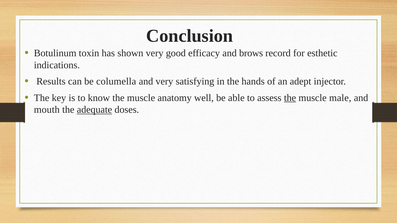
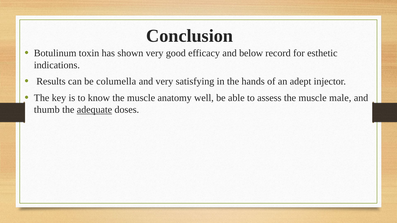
brows: brows -> below
the at (290, 98) underline: present -> none
mouth: mouth -> thumb
